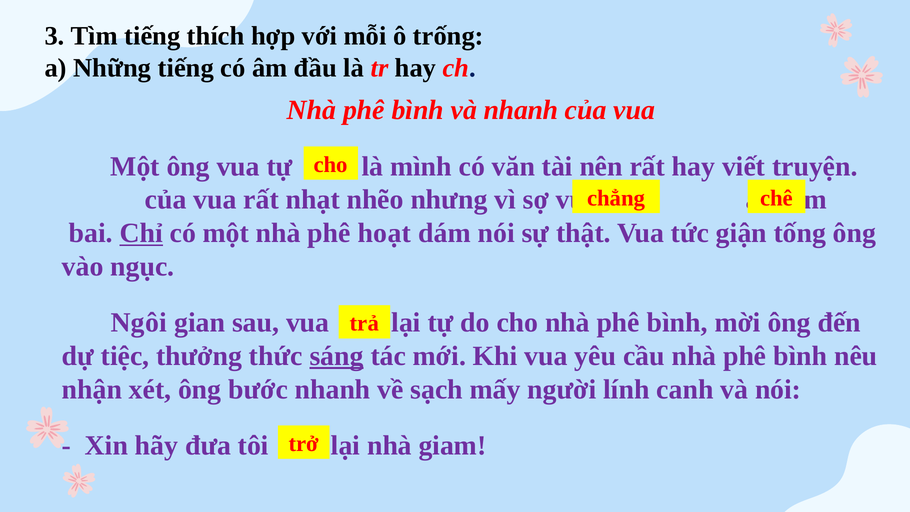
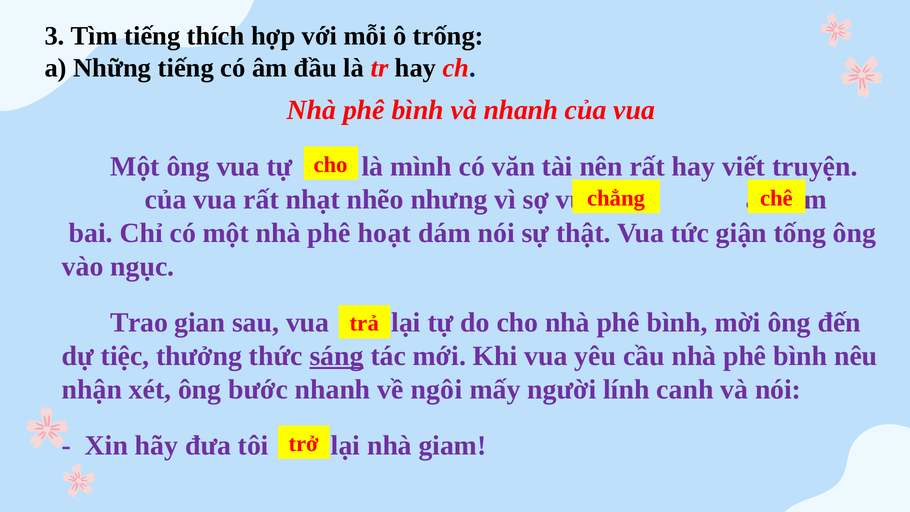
Chỉ underline: present -> none
Ngôi: Ngôi -> Trao
sạch: sạch -> ngôi
